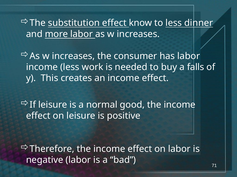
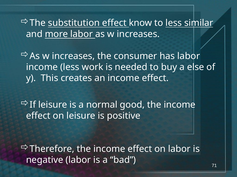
dinner: dinner -> similar
falls: falls -> else
